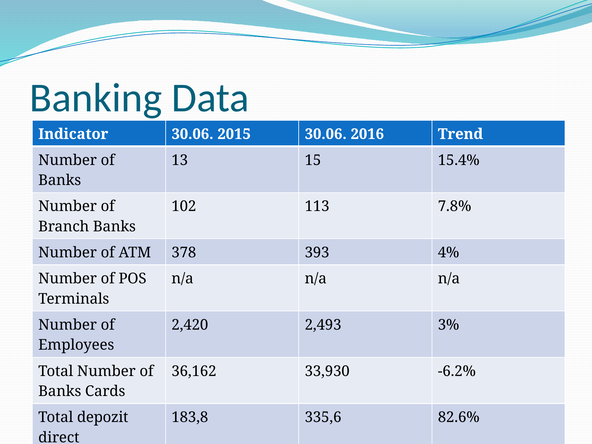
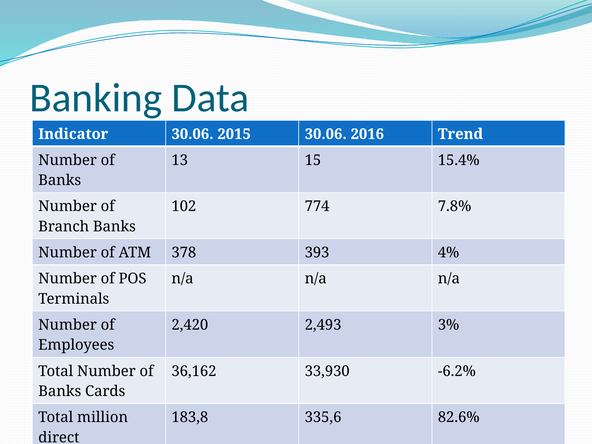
113: 113 -> 774
depozit: depozit -> million
